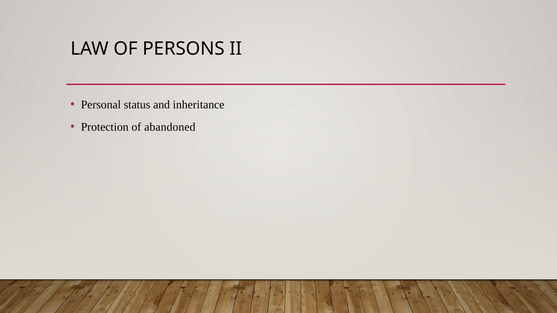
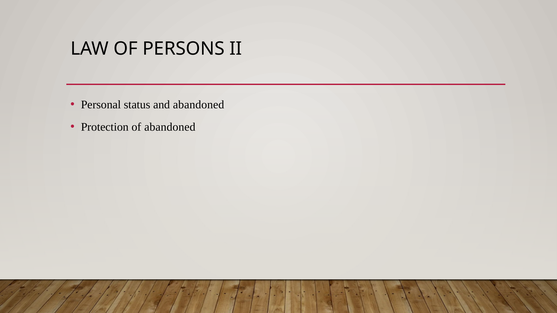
and inheritance: inheritance -> abandoned
